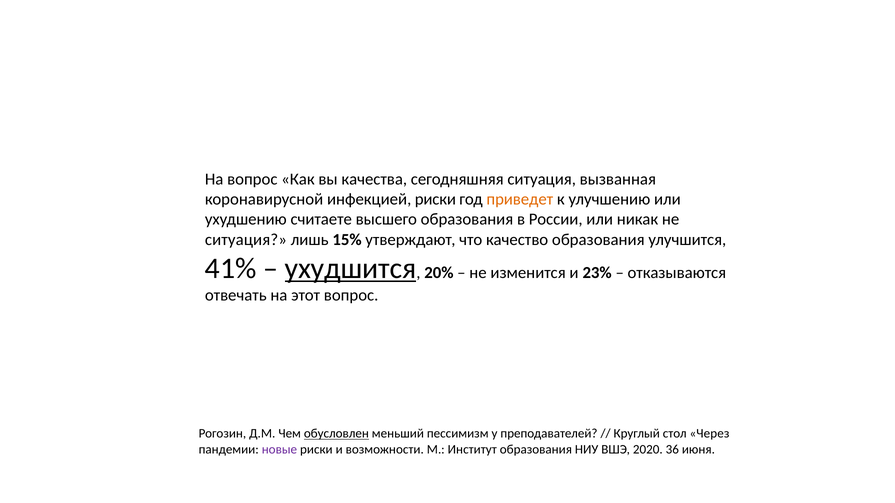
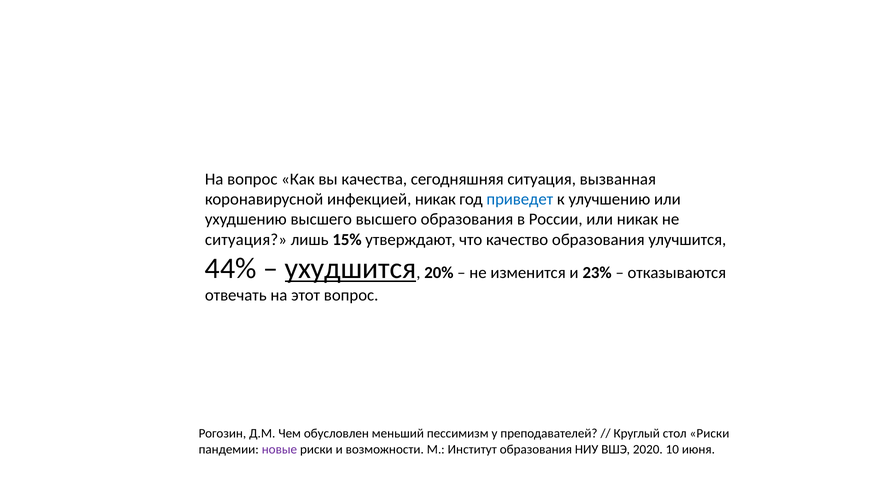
инфекцией риски: риски -> никак
приведет colour: orange -> blue
ухудшению считаете: считаете -> высшего
41%: 41% -> 44%
обусловлен underline: present -> none
стол Через: Через -> Риски
36: 36 -> 10
